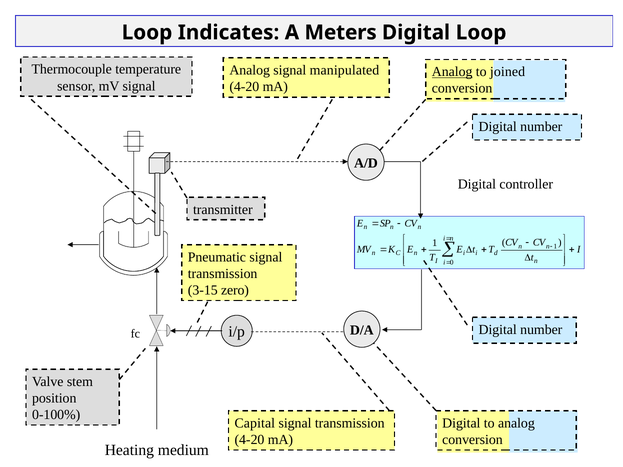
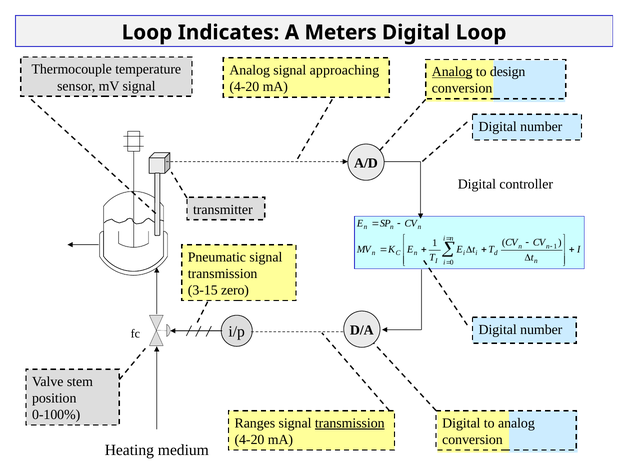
manipulated: manipulated -> approaching
joined: joined -> design
Capital: Capital -> Ranges
transmission at (350, 423) underline: none -> present
